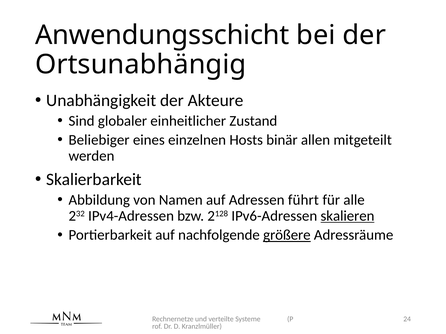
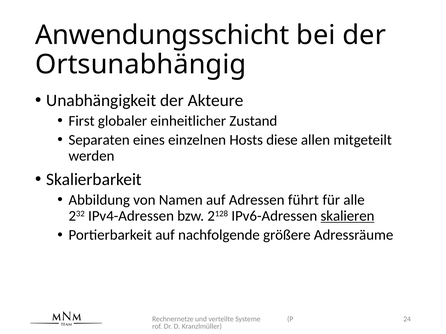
Sind: Sind -> First
Beliebiger: Beliebiger -> Separaten
binär: binär -> diese
größere underline: present -> none
